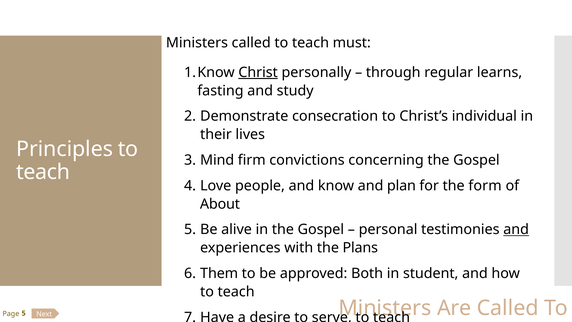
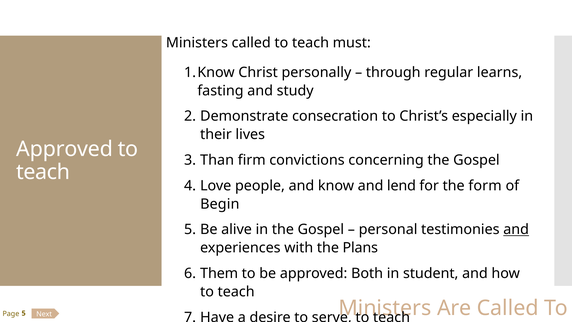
Christ underline: present -> none
individual: individual -> especially
Principles at (65, 149): Principles -> Approved
Mind: Mind -> Than
plan: plan -> lend
About: About -> Begin
